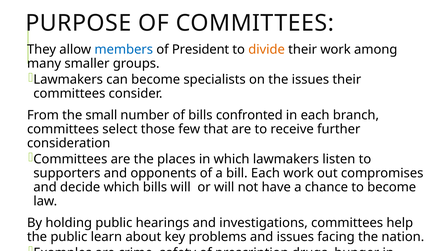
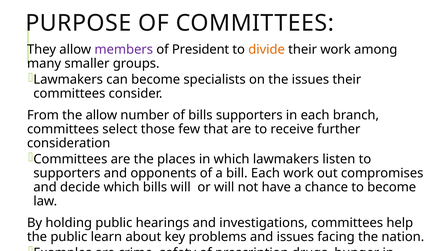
members colour: blue -> purple
the small: small -> allow
bills confronted: confronted -> supporters
